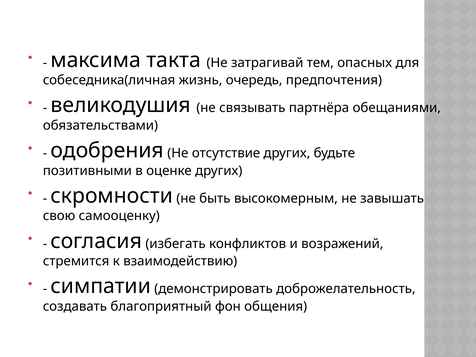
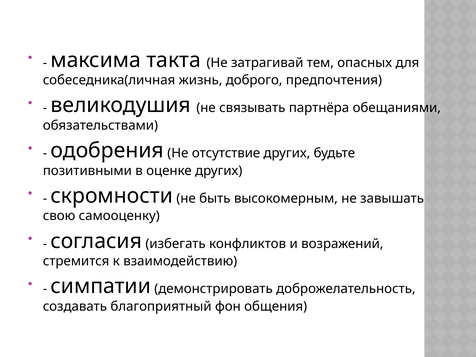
очередь: очередь -> доброго
